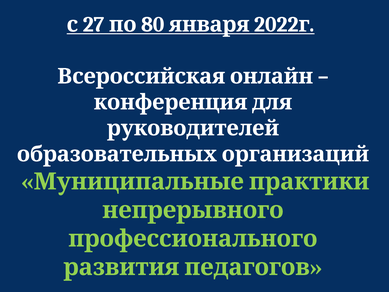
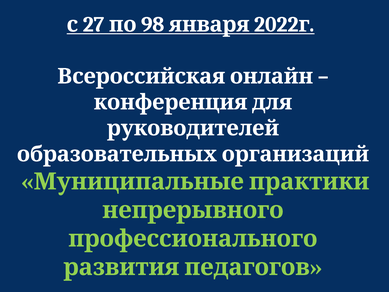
80: 80 -> 98
